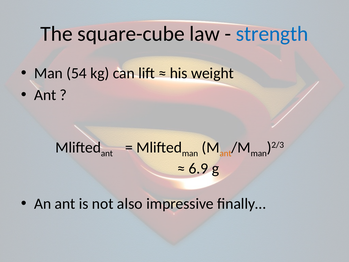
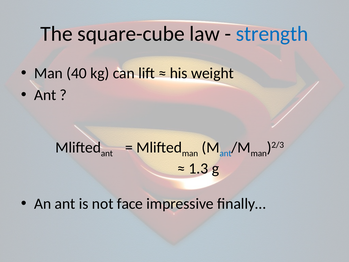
54: 54 -> 40
ant at (226, 153) colour: orange -> blue
6.9: 6.9 -> 1.3
also: also -> face
